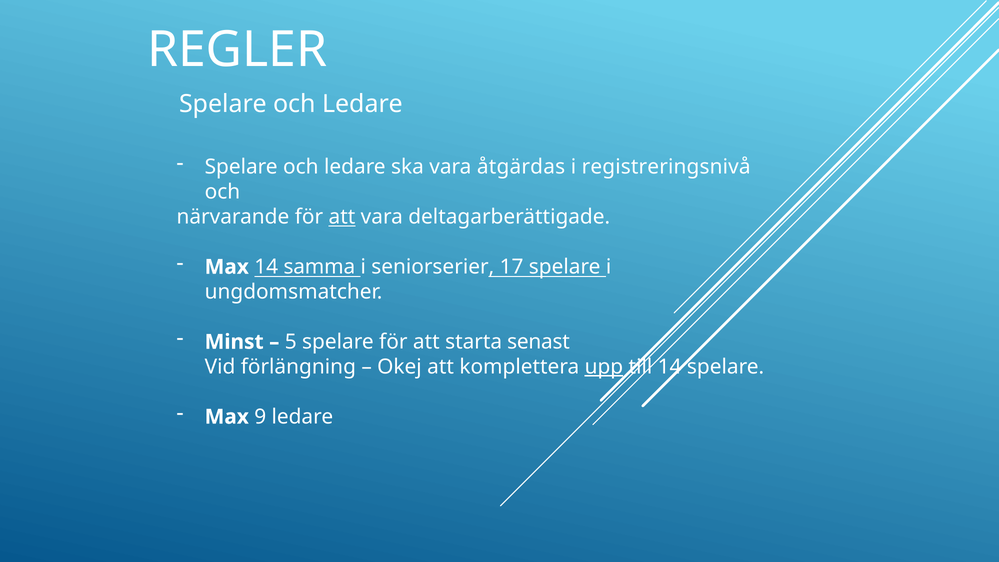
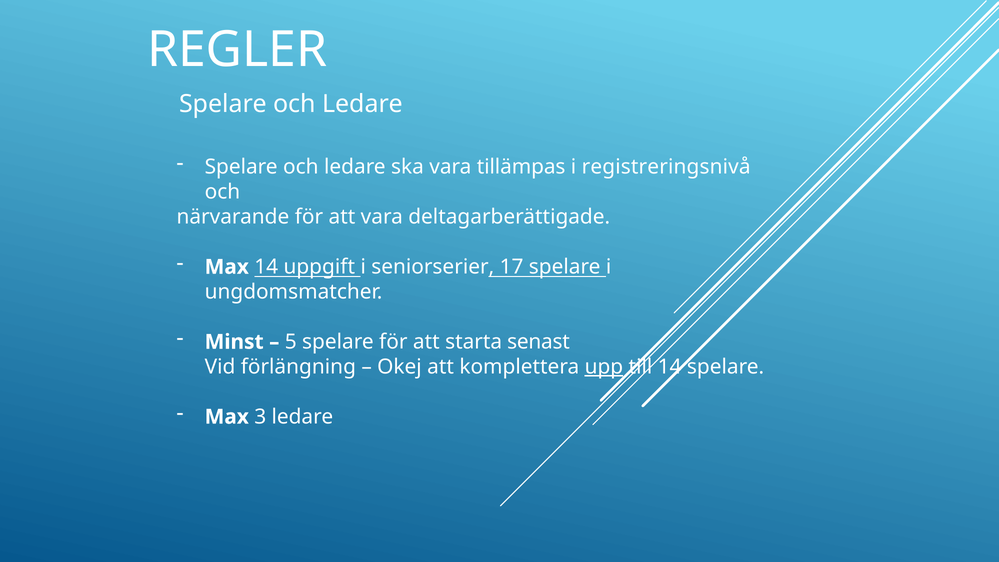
åtgärdas: åtgärdas -> tillämpas
att at (342, 217) underline: present -> none
samma: samma -> uppgift
9: 9 -> 3
